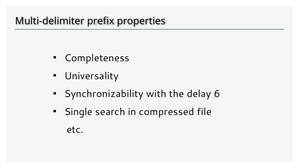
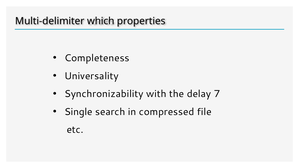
prefix: prefix -> which
6: 6 -> 7
